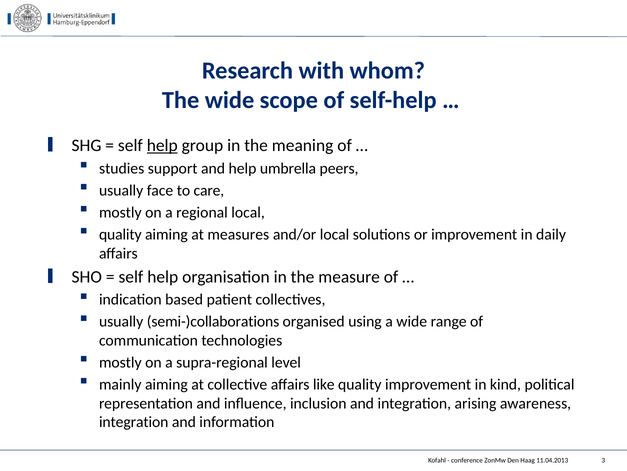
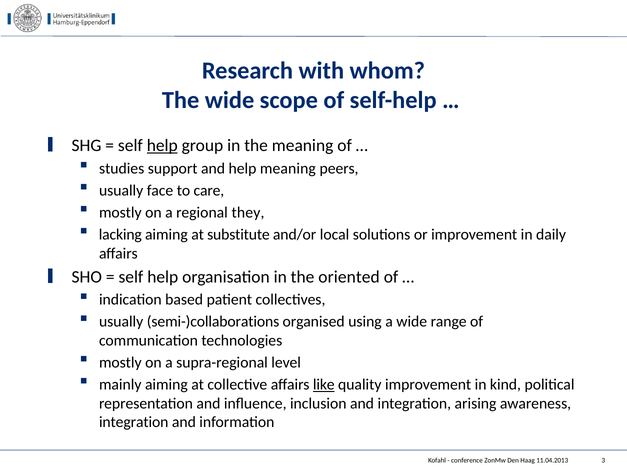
help umbrella: umbrella -> meaning
regional local: local -> they
quality at (120, 234): quality -> lacking
measures: measures -> substitute
measure: measure -> oriented
like underline: none -> present
